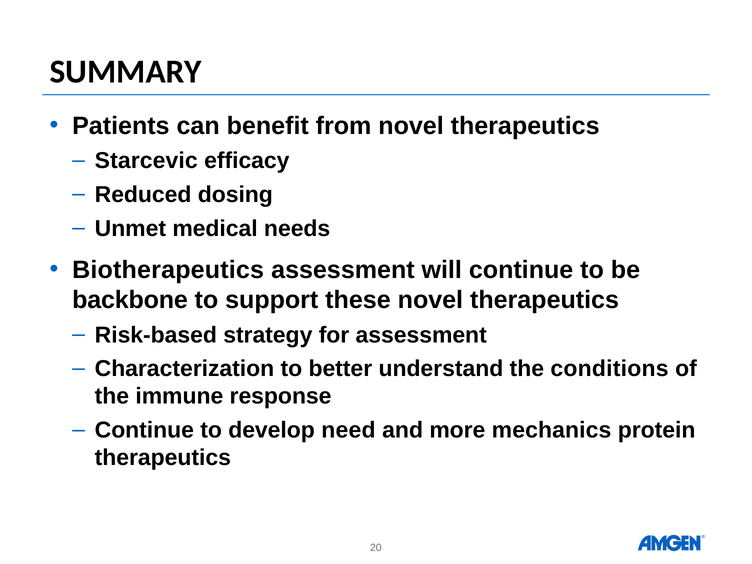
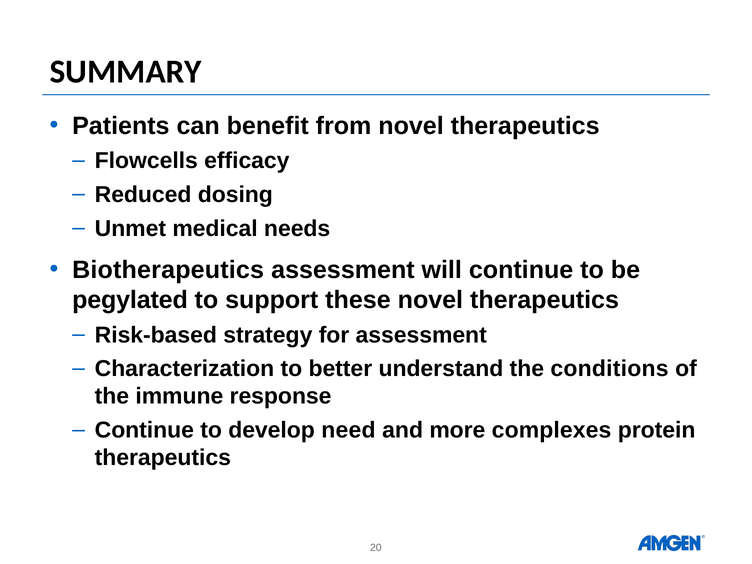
Starcevic: Starcevic -> Flowcells
backbone: backbone -> pegylated
mechanics: mechanics -> complexes
